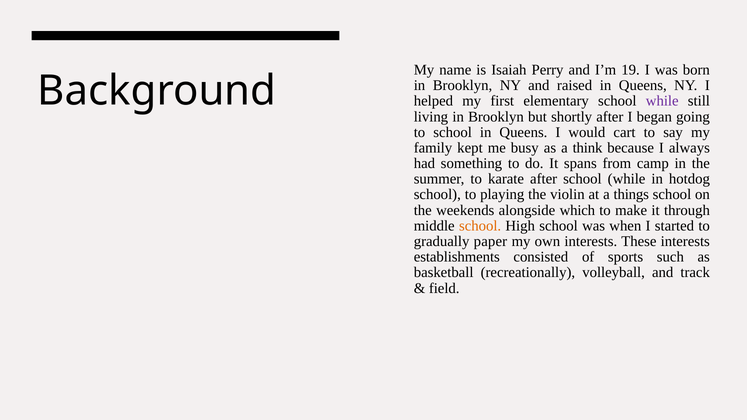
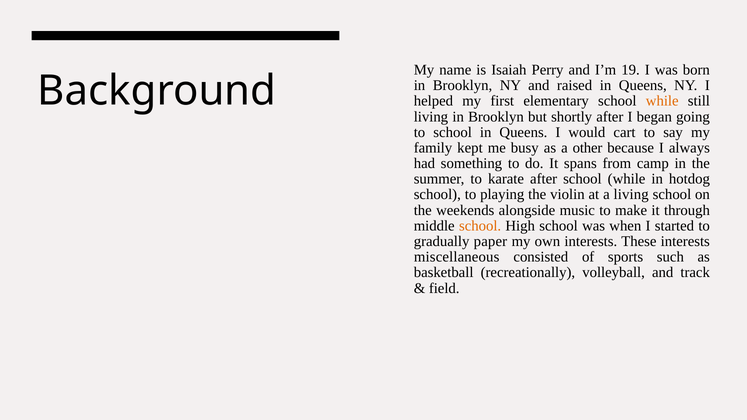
while at (662, 101) colour: purple -> orange
think: think -> other
a things: things -> living
which: which -> music
establishments: establishments -> miscellaneous
